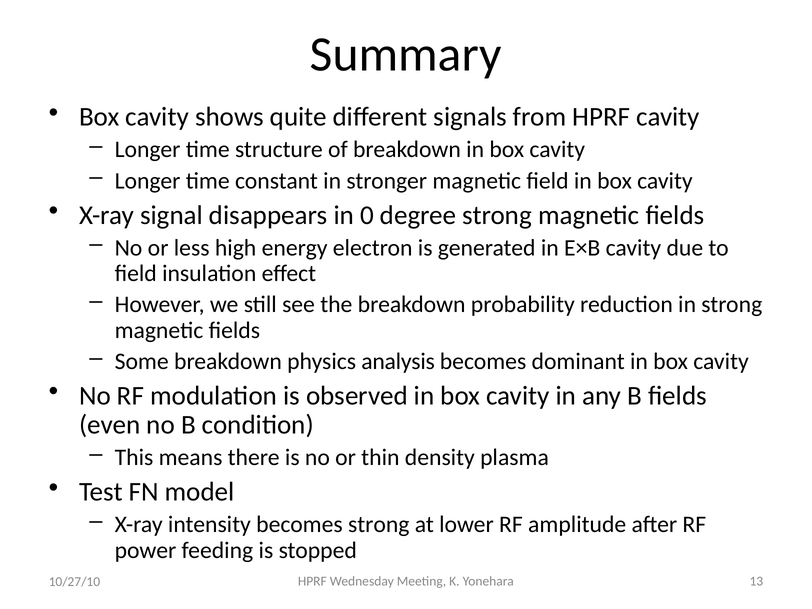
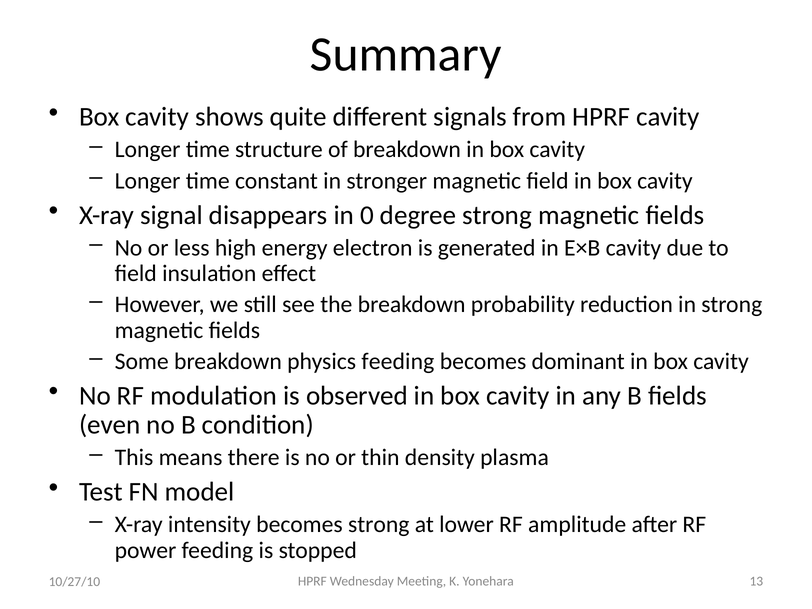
physics analysis: analysis -> feeding
